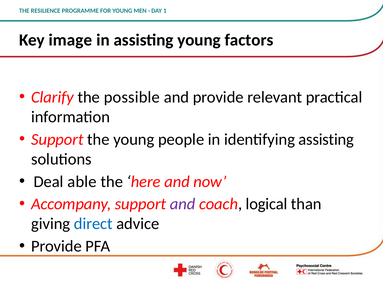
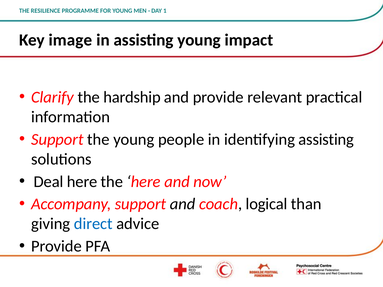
factors: factors -> impact
possible: possible -> hardship
Deal able: able -> here
and at (183, 204) colour: purple -> black
